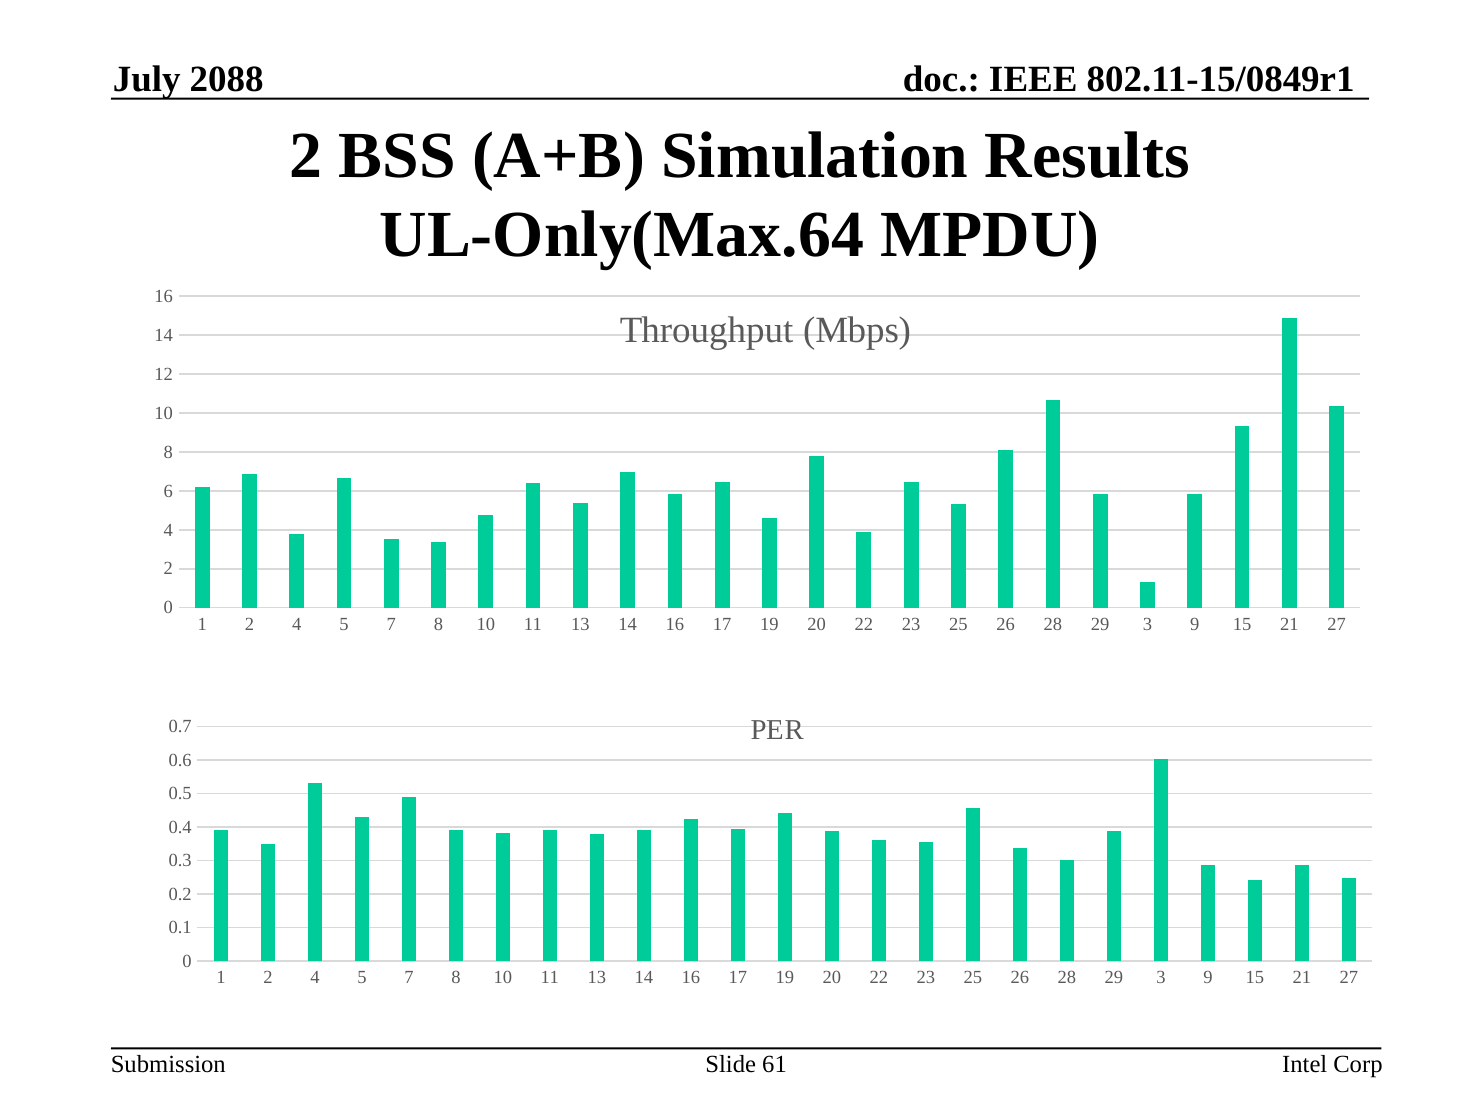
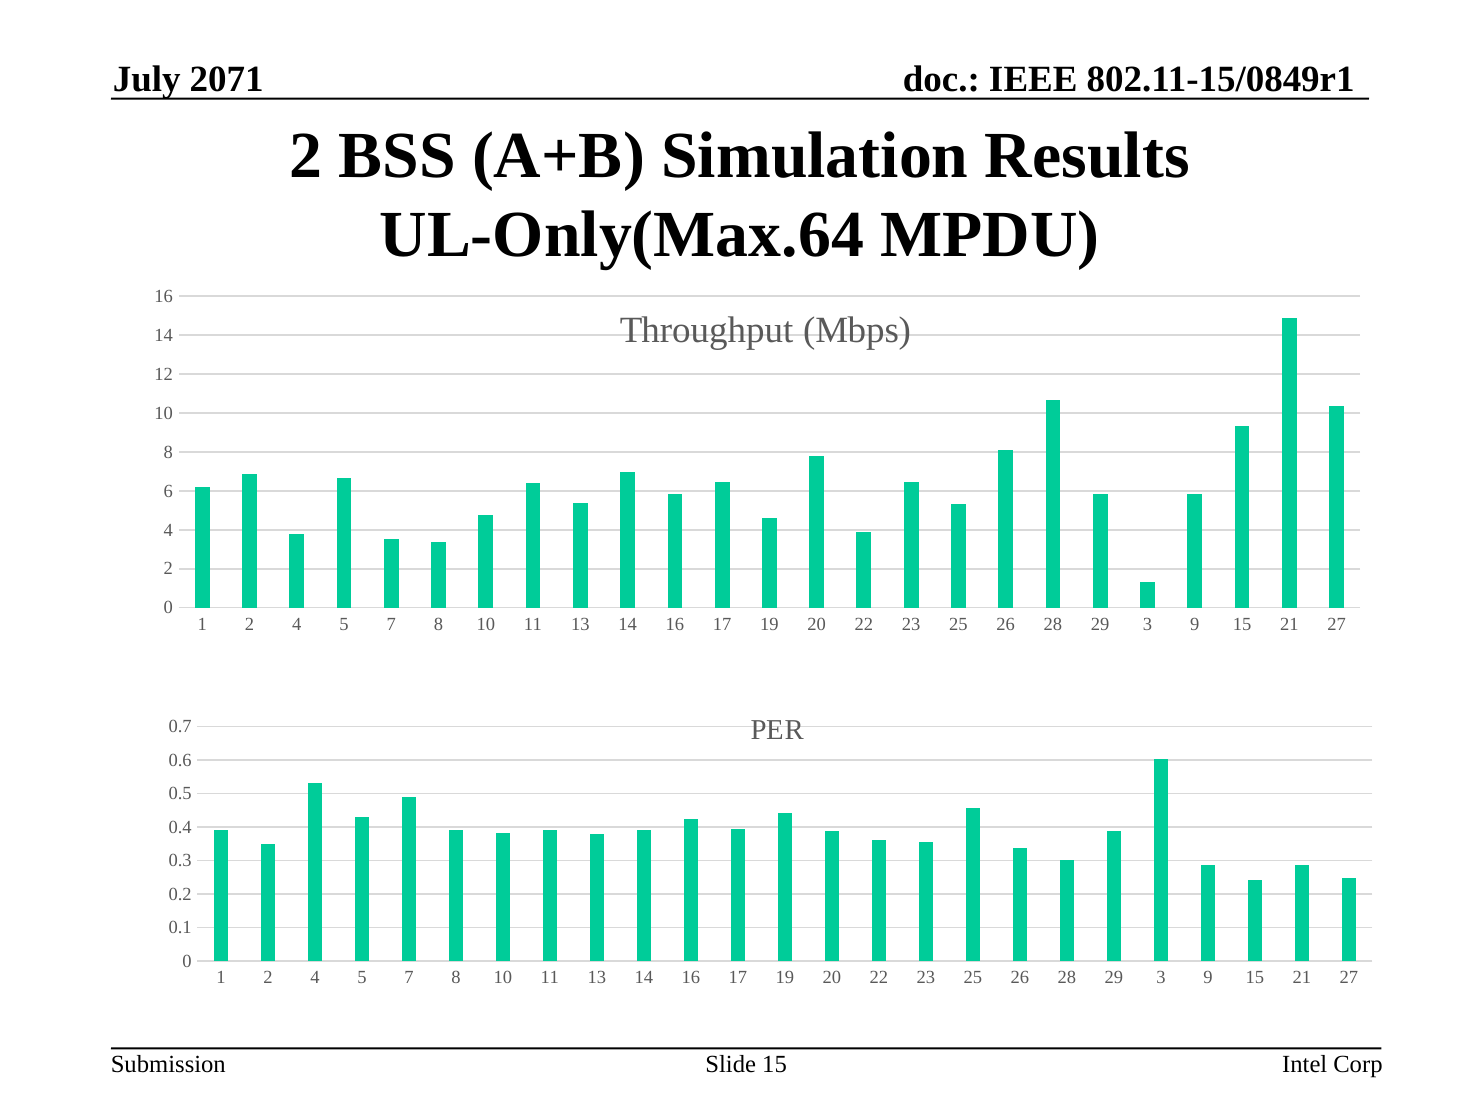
2088: 2088 -> 2071
Slide 61: 61 -> 15
